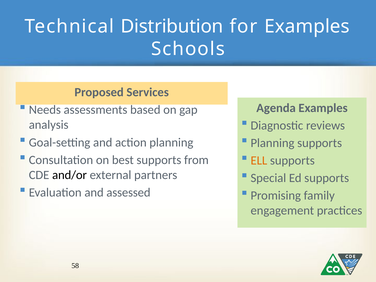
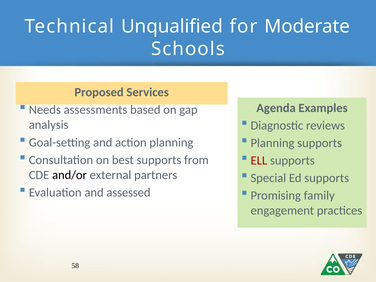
Distribution: Distribution -> Unqualified
for Examples: Examples -> Moderate
ELL colour: orange -> red
